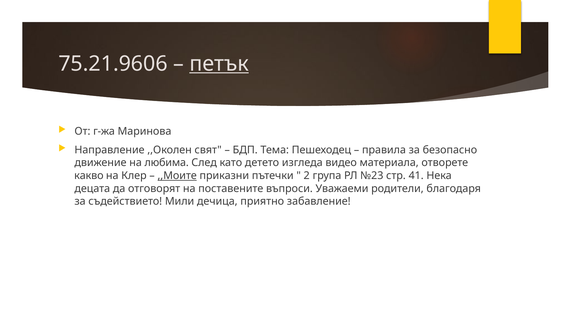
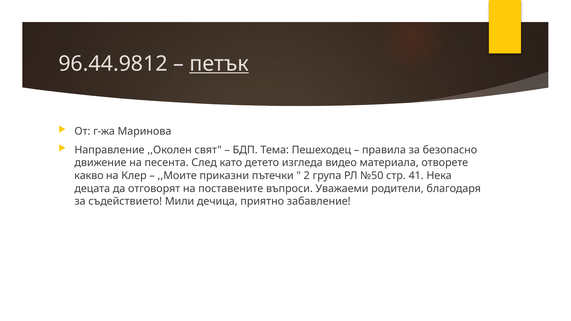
75.21.9606: 75.21.9606 -> 96.44.9812
любима: любима -> песента
,,Моите underline: present -> none
№23: №23 -> №50
